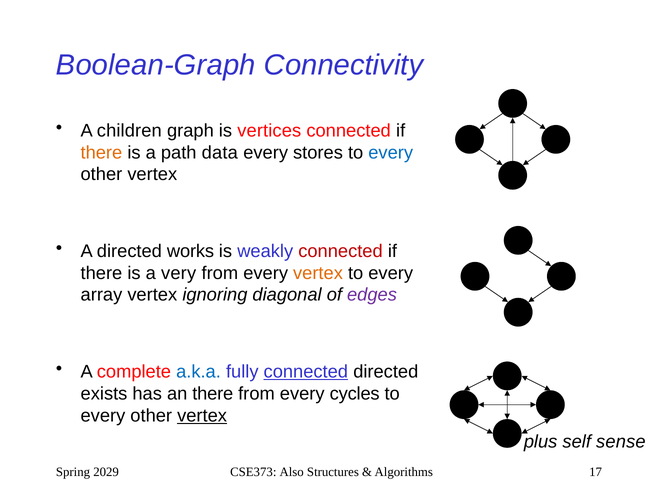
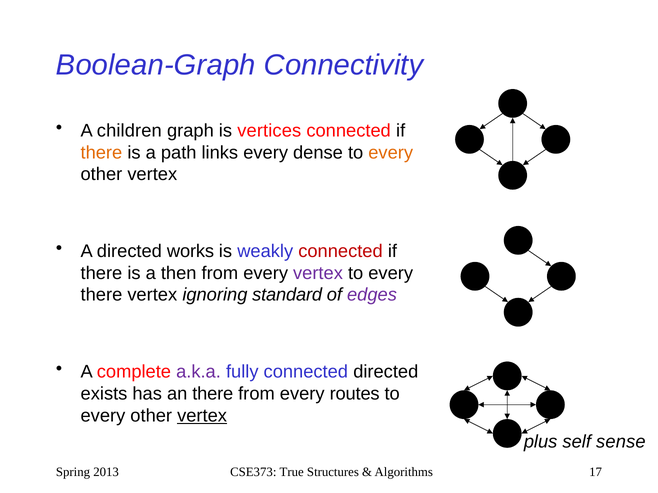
data: data -> links
stores: stores -> dense
every at (391, 153) colour: blue -> orange
very: very -> then
vertex at (318, 273) colour: orange -> purple
array at (101, 295): array -> there
diagonal: diagonal -> standard
a.k.a colour: blue -> purple
connected at (306, 372) underline: present -> none
cycles: cycles -> routes
2029: 2029 -> 2013
Also: Also -> True
